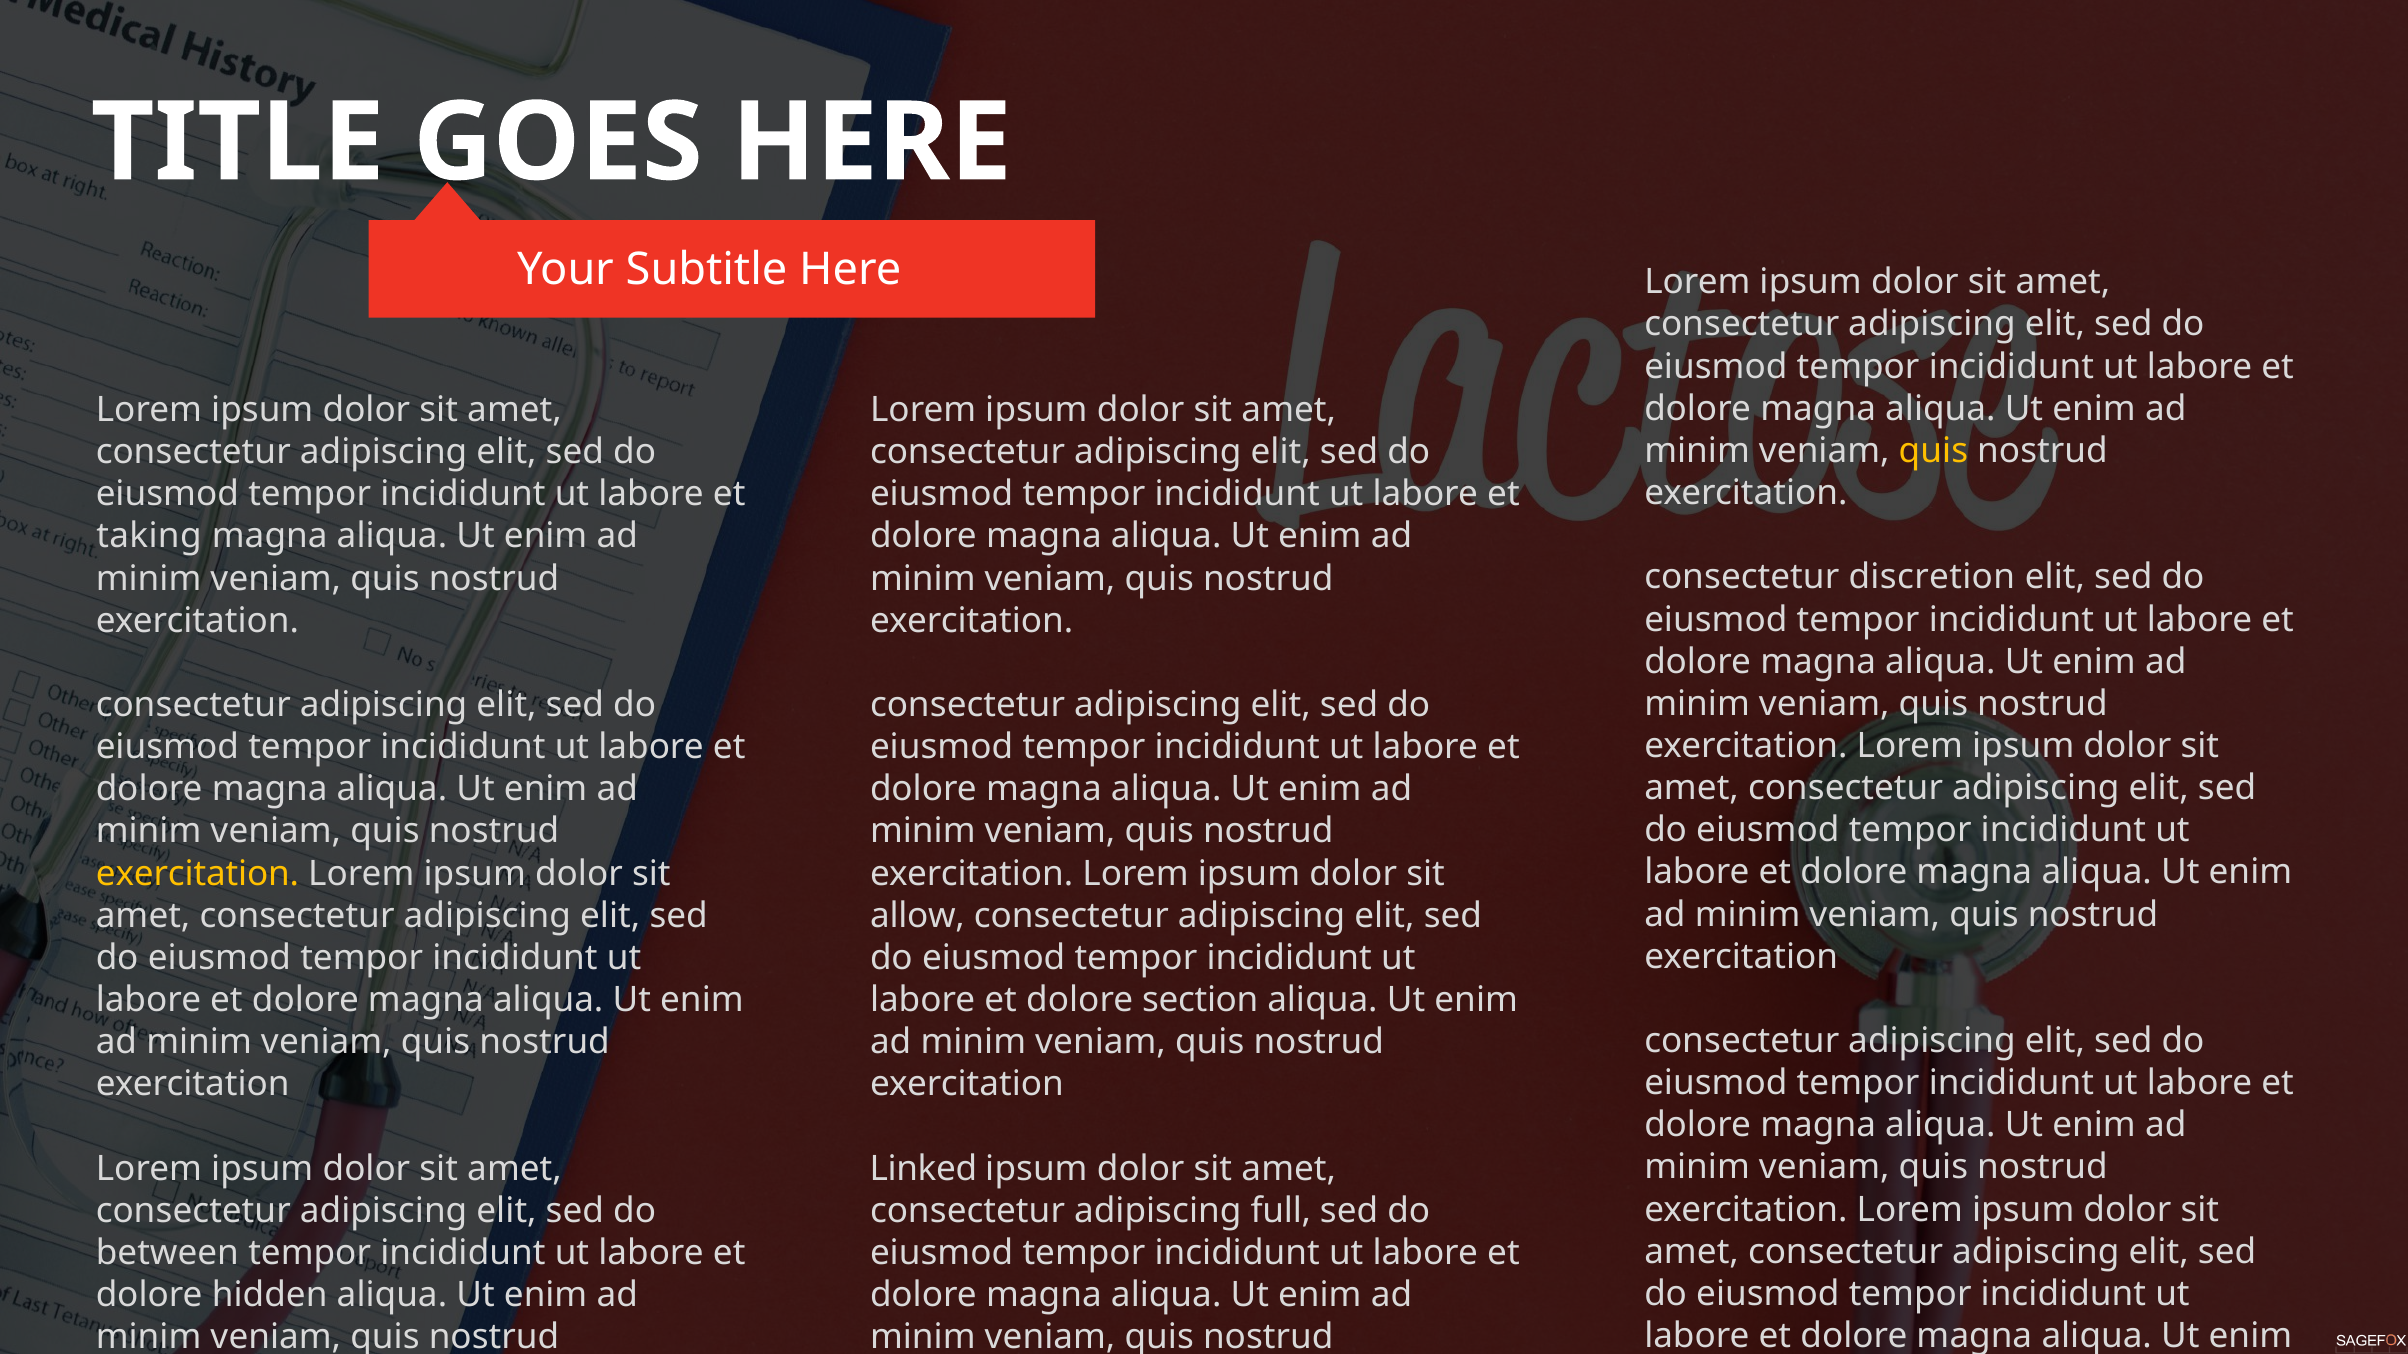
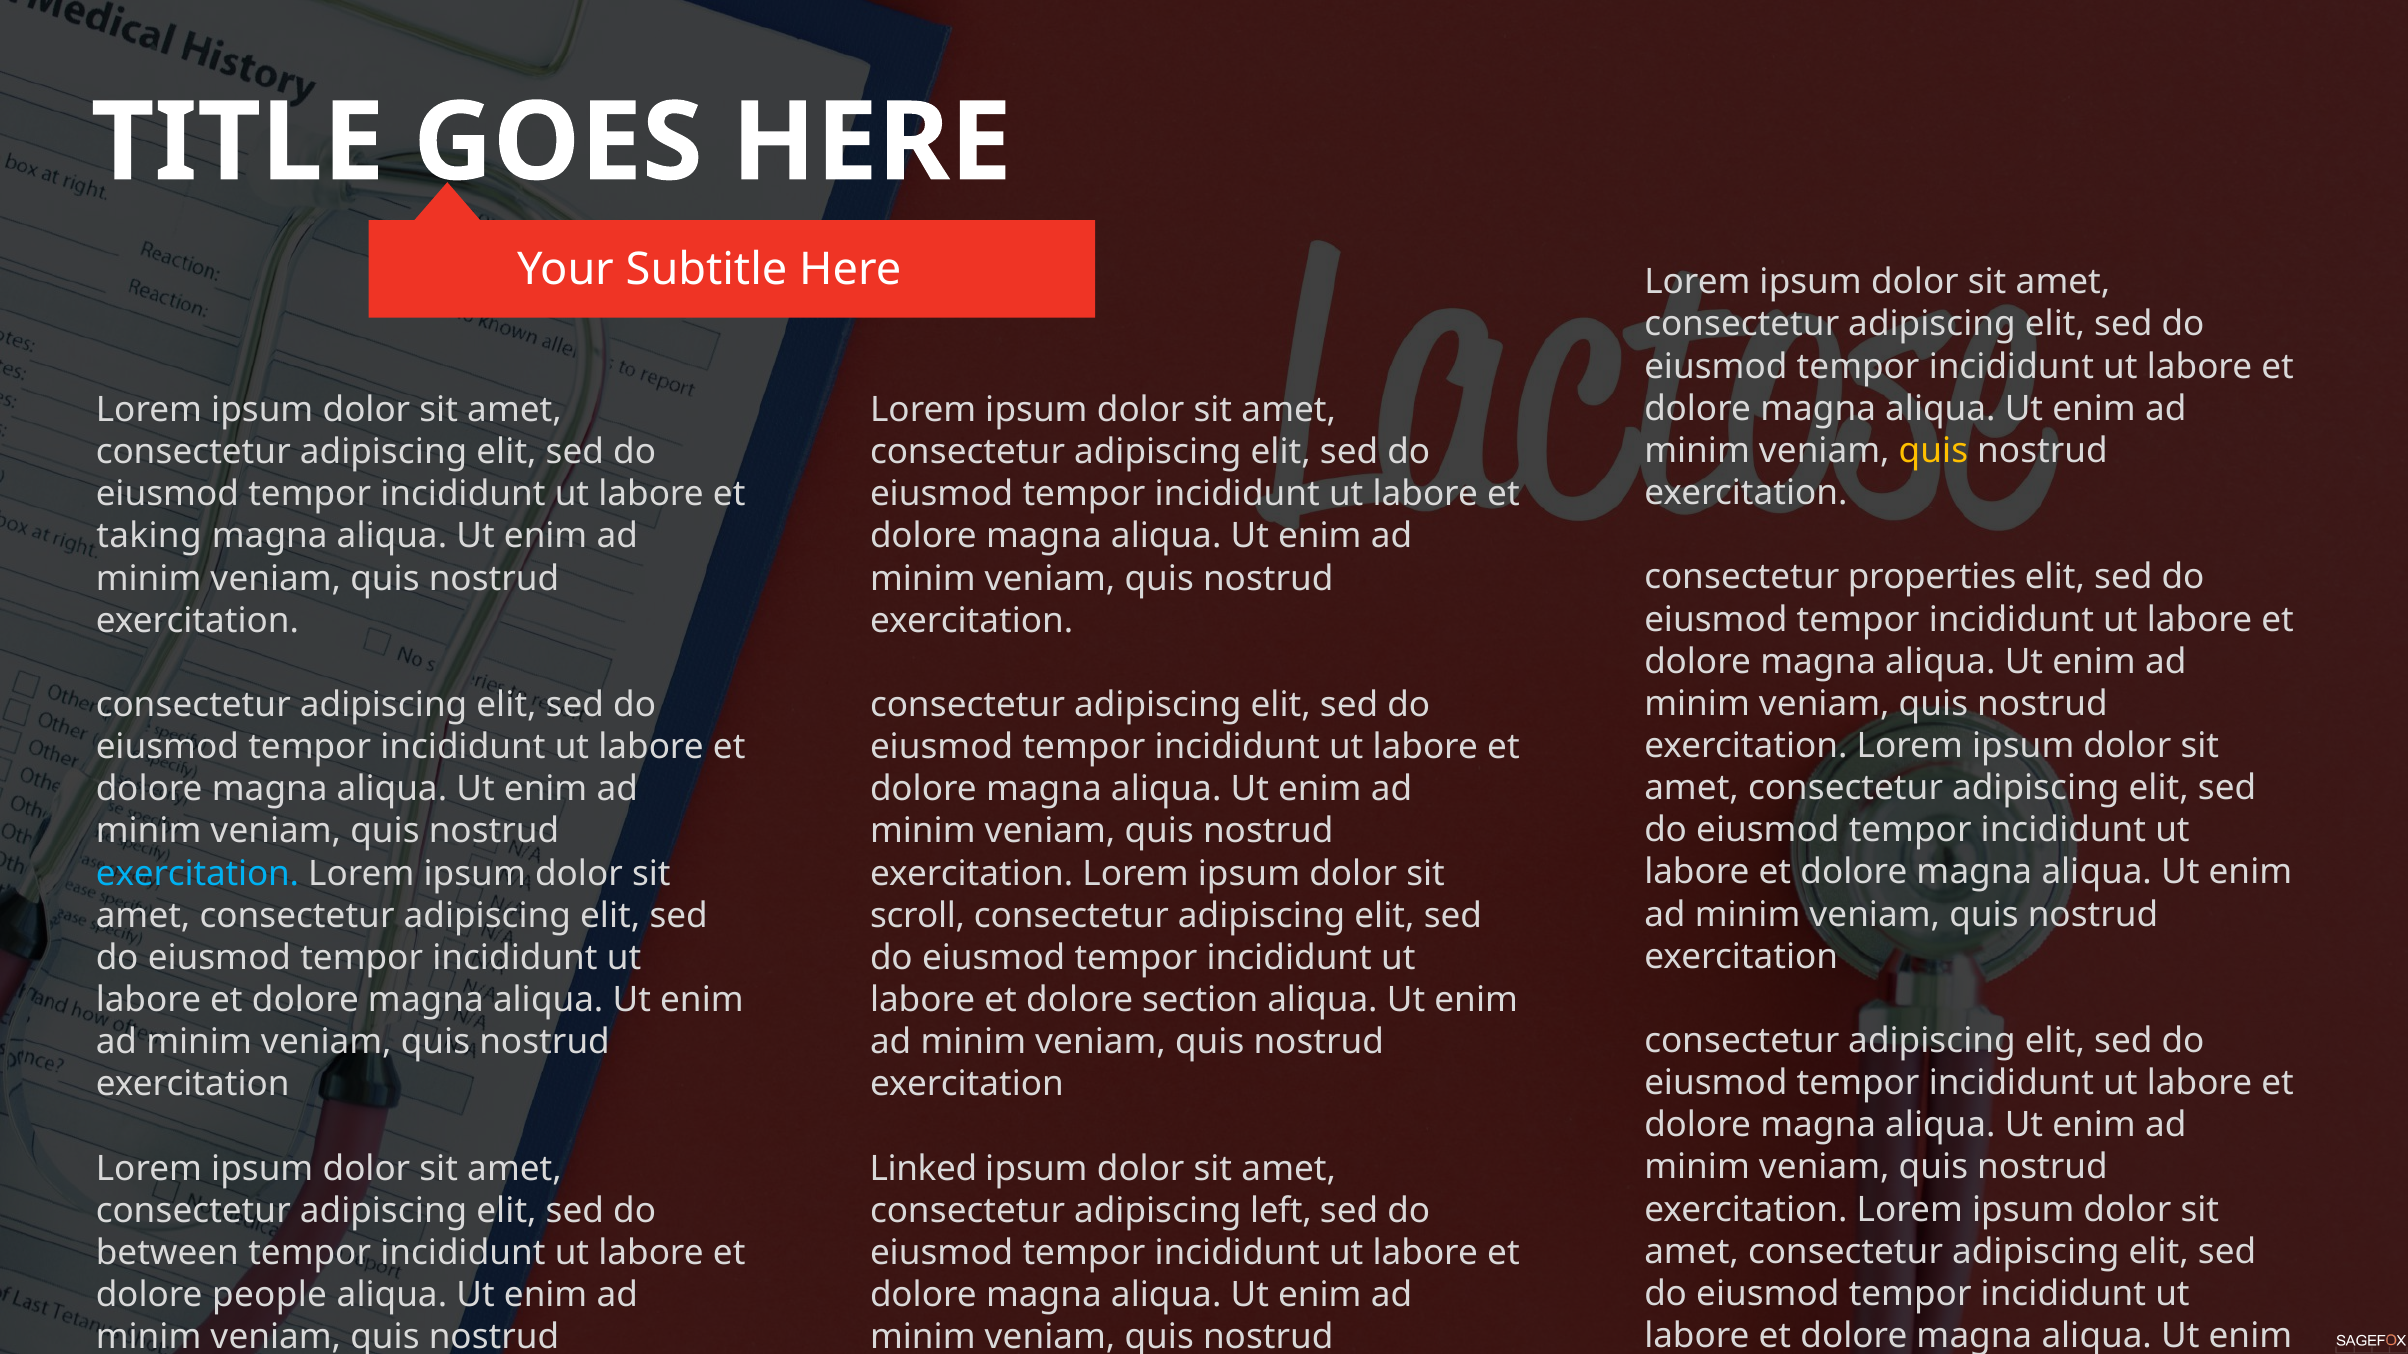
discretion: discretion -> properties
exercitation at (197, 874) colour: yellow -> light blue
allow: allow -> scroll
full: full -> left
hidden: hidden -> people
